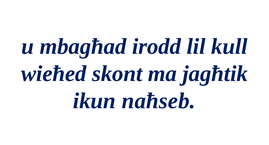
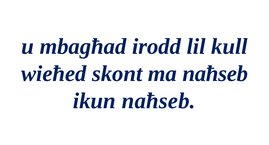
ma jagħtik: jagħtik -> naħseb
